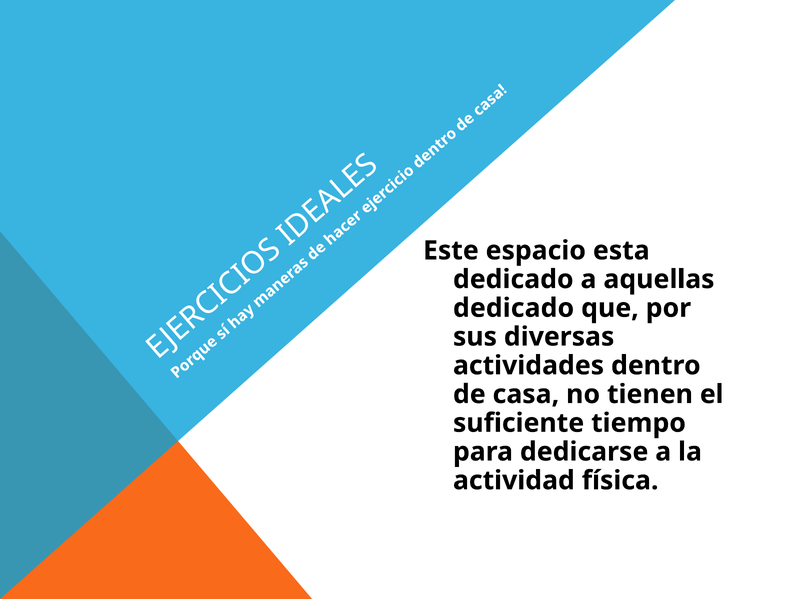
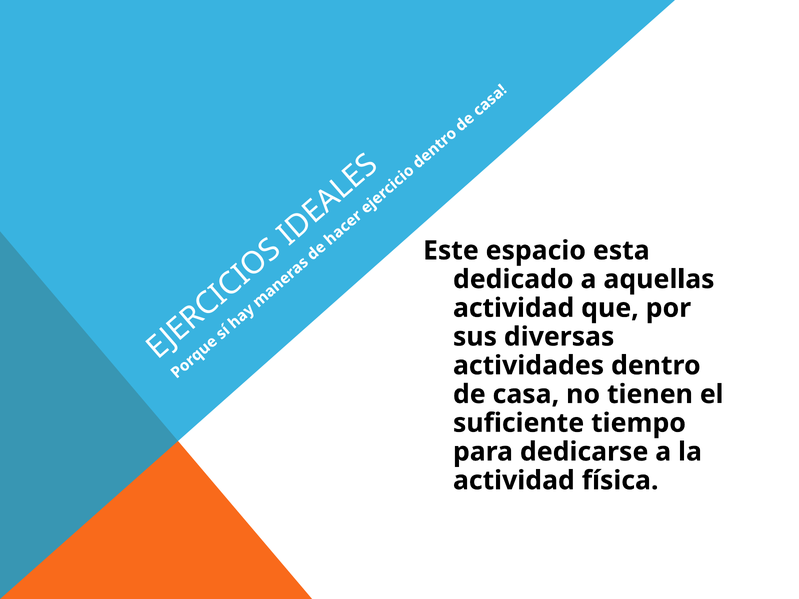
dedicado at (514, 308): dedicado -> actividad
